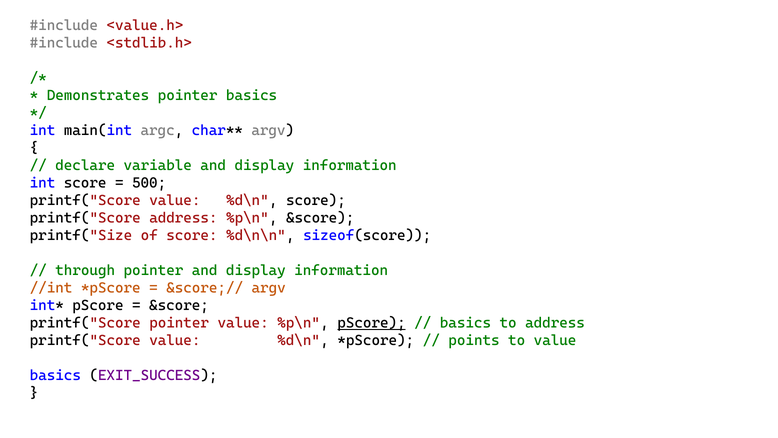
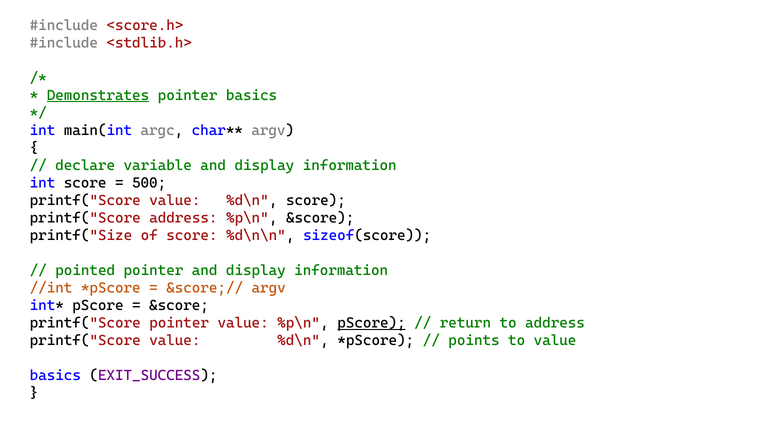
<value.h>: <value.h> -> <score.h>
Demonstrates underline: none -> present
through: through -> pointed
basics at (465, 323): basics -> return
